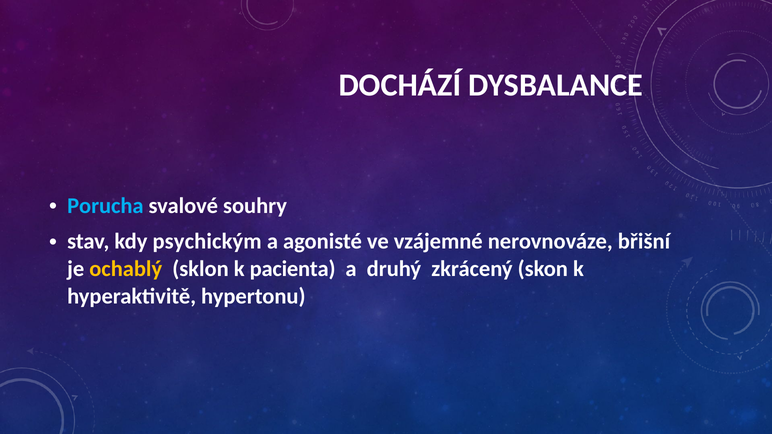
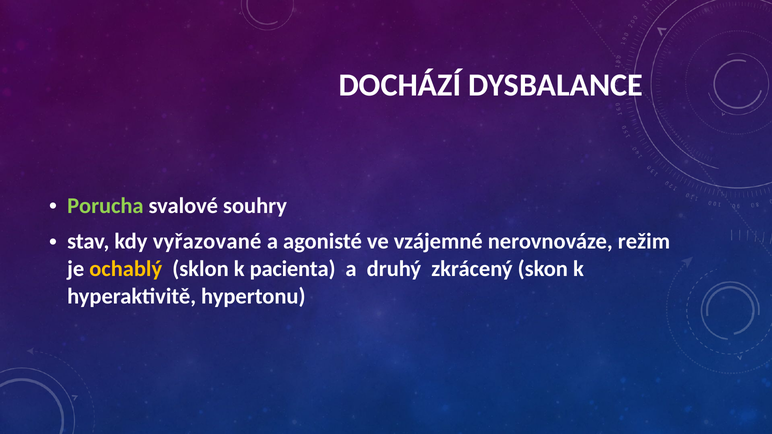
Porucha colour: light blue -> light green
psychickým: psychickým -> vyřazované
břišní: břišní -> režim
